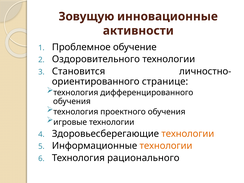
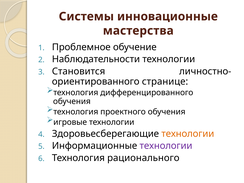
Зовущую: Зовущую -> Системы
активности: активности -> мастерства
Оздоровительного: Оздоровительного -> Наблюдательности
технологии at (166, 146) colour: orange -> purple
